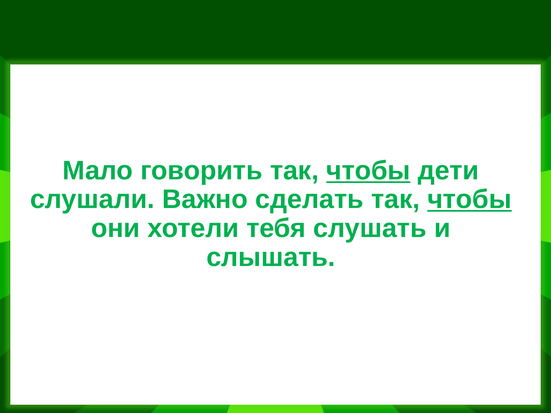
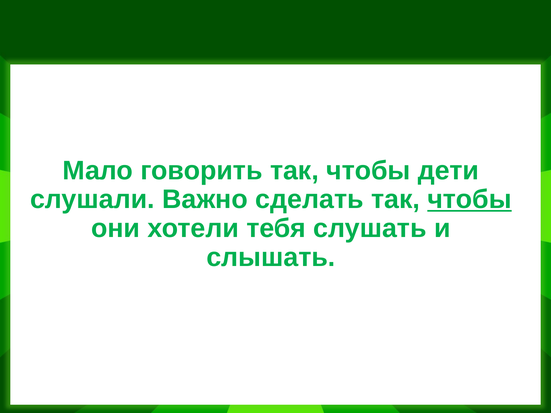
чтобы at (368, 171) underline: present -> none
